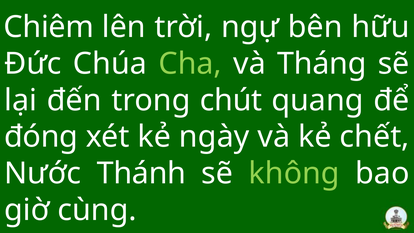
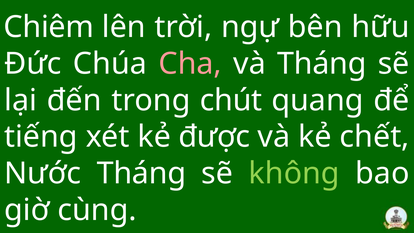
Cha colour: light green -> pink
đóng: đóng -> tiếng
ngày: ngày -> được
Nước Thánh: Thánh -> Tháng
